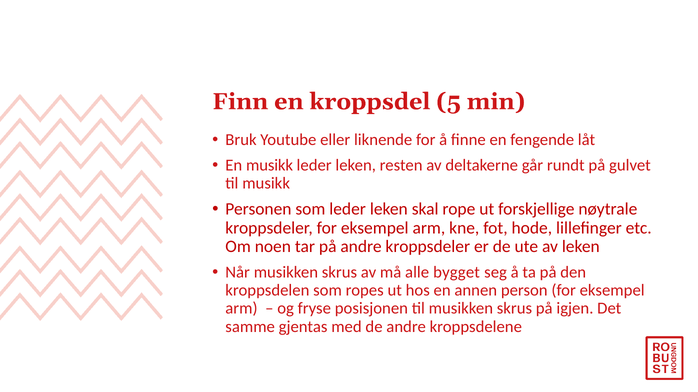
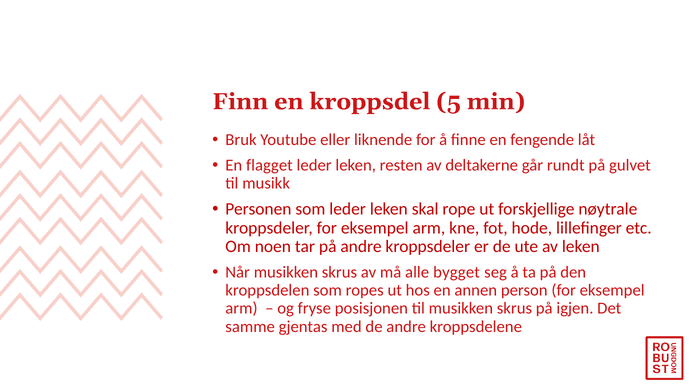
En musikk: musikk -> flagget
